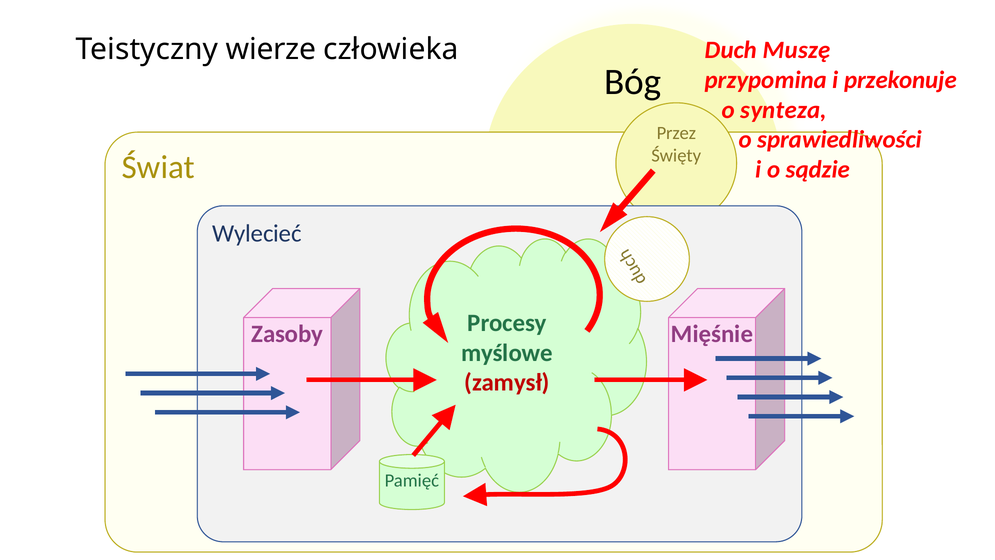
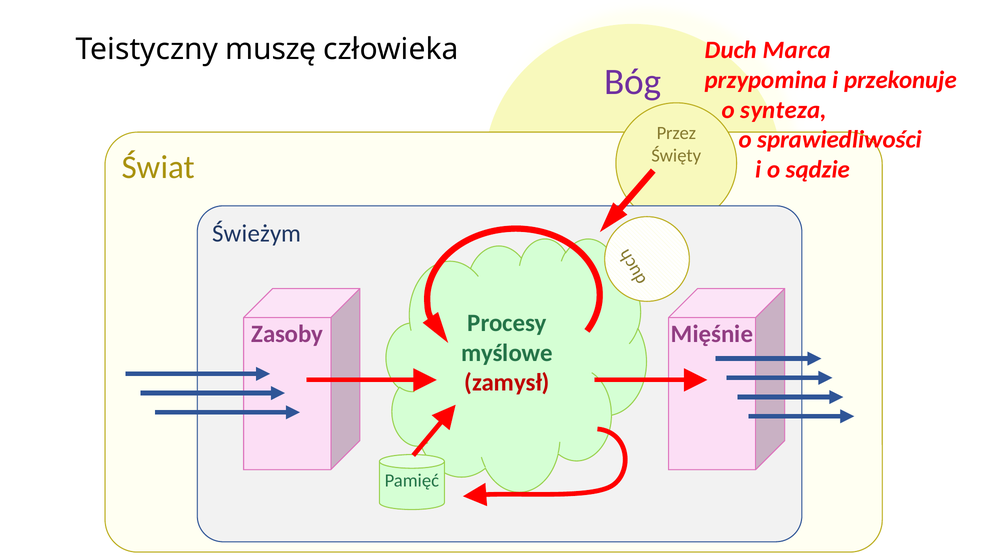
wierze: wierze -> muszę
Muszę: Muszę -> Marca
Bóg colour: black -> purple
Wylecieć: Wylecieć -> Świeżym
